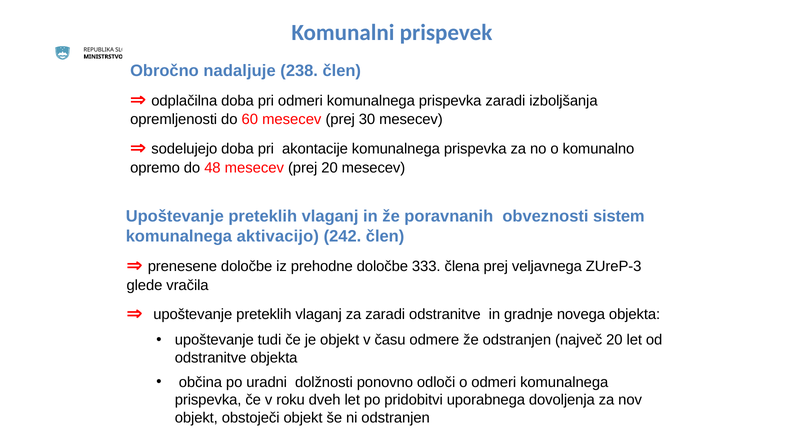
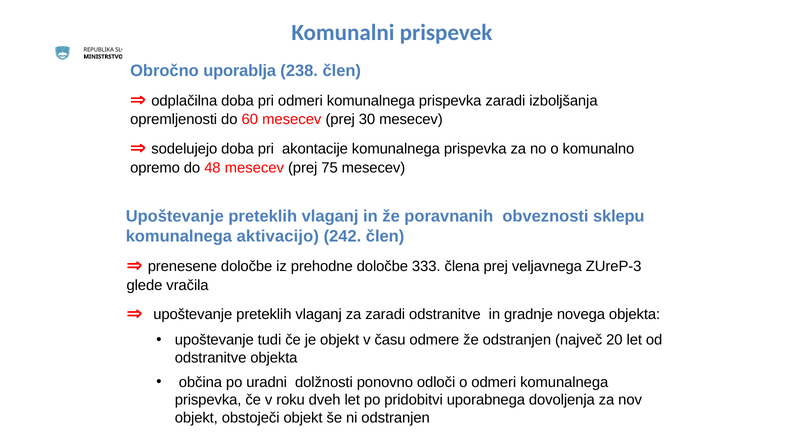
nadaljuje: nadaljuje -> uporablja
prej 20: 20 -> 75
sistem: sistem -> sklepu
